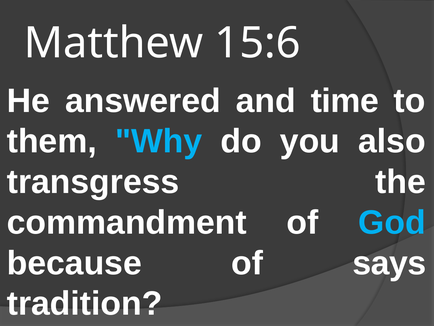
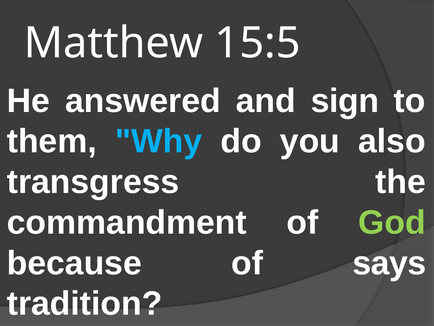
15:6: 15:6 -> 15:5
time: time -> sign
God colour: light blue -> light green
